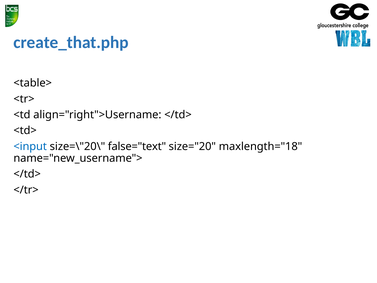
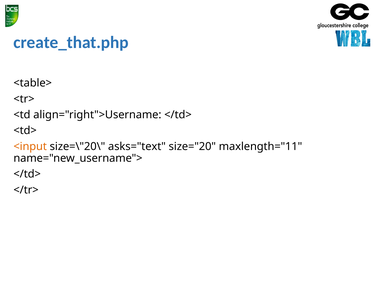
<input colour: blue -> orange
false="text: false="text -> asks="text
maxlength="18: maxlength="18 -> maxlength="11
